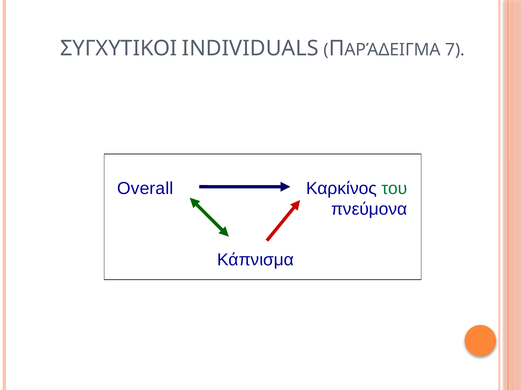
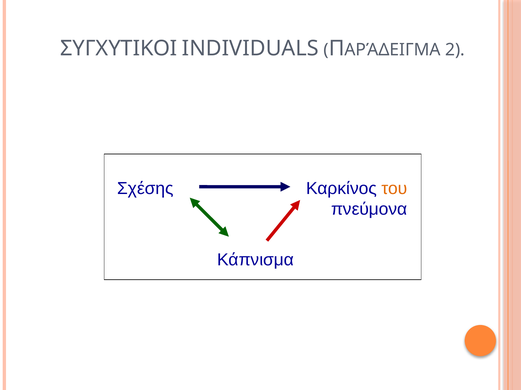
7: 7 -> 2
Overall: Overall -> Σχέσης
του colour: green -> orange
